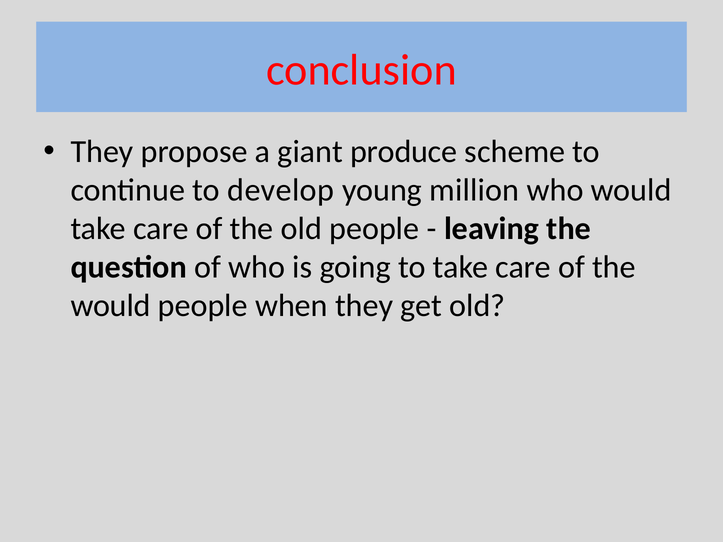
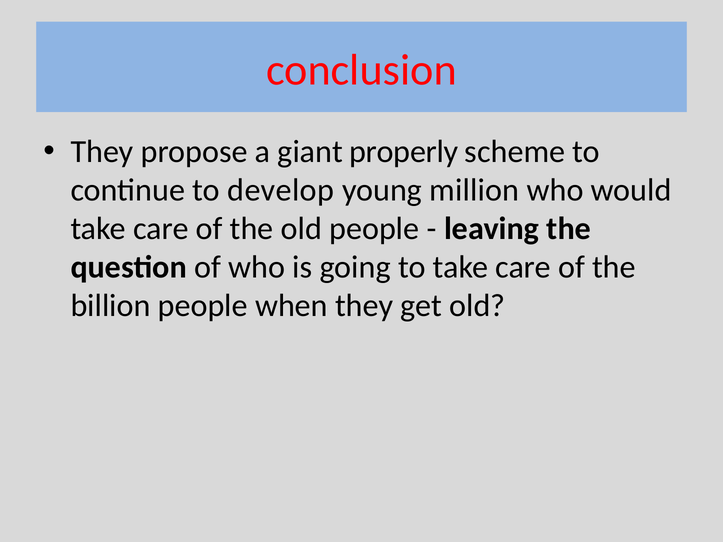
produce: produce -> properly
would at (111, 306): would -> billion
